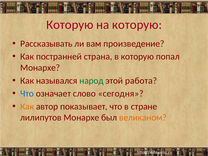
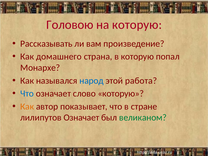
Которую at (70, 25): Которую -> Головою
постранней: постранней -> домашнего
народ colour: green -> blue
слово сегодня: сегодня -> которую
лилипутов Монархе: Монархе -> Означает
великаном colour: orange -> green
